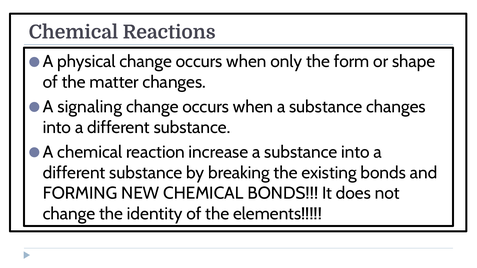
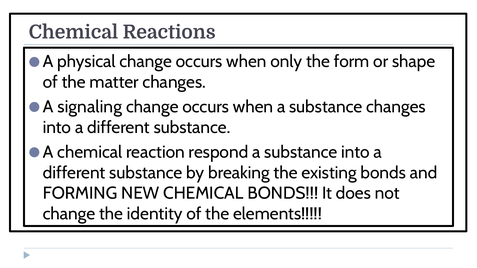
increase: increase -> respond
